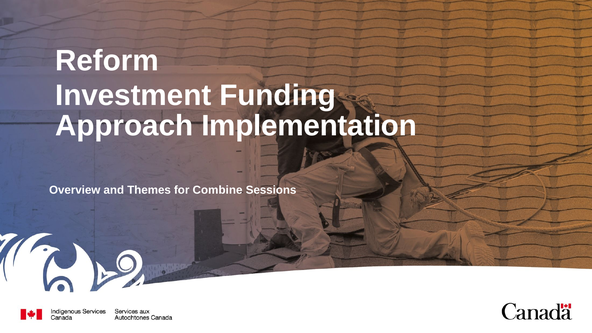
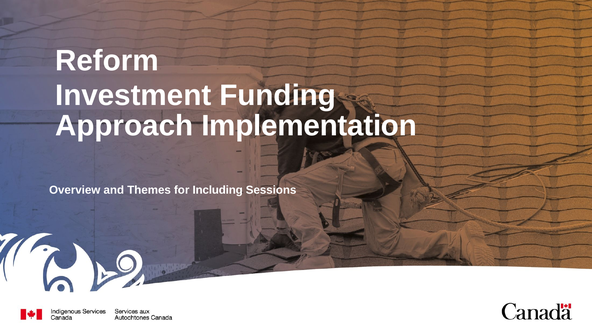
Combine: Combine -> Including
